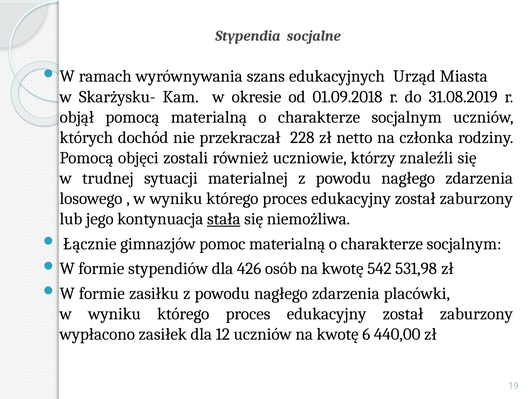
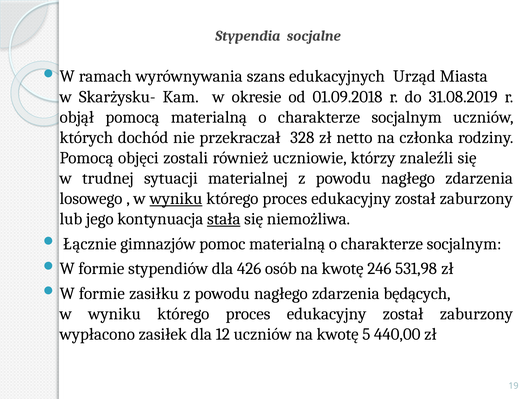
228: 228 -> 328
wyniku at (176, 198) underline: none -> present
542: 542 -> 246
placówki: placówki -> będących
6: 6 -> 5
